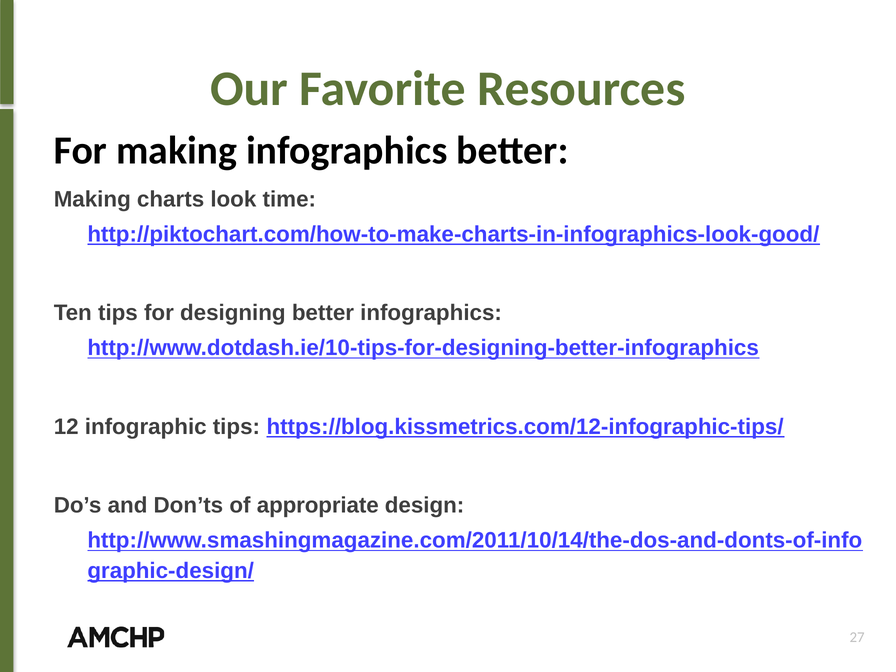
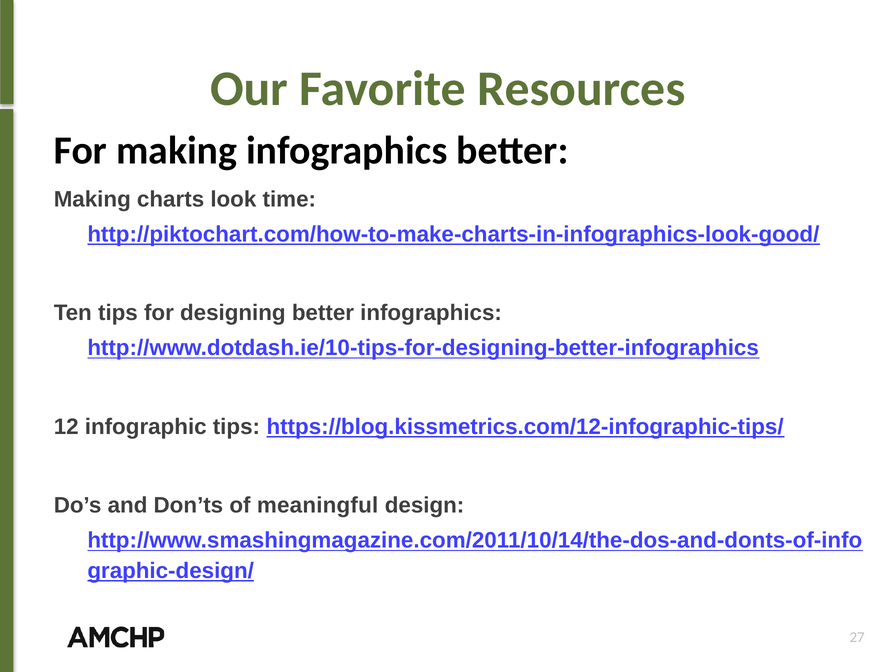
appropriate: appropriate -> meaningful
